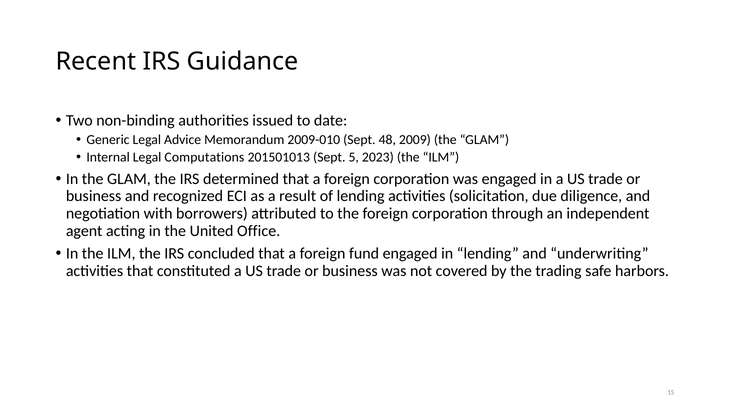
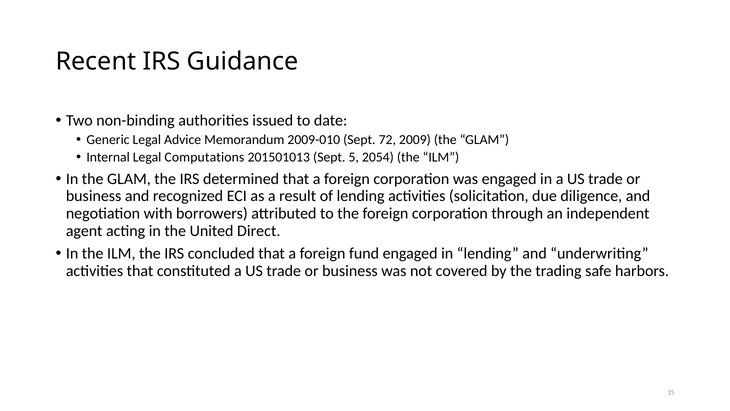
48: 48 -> 72
2023: 2023 -> 2054
Office: Office -> Direct
